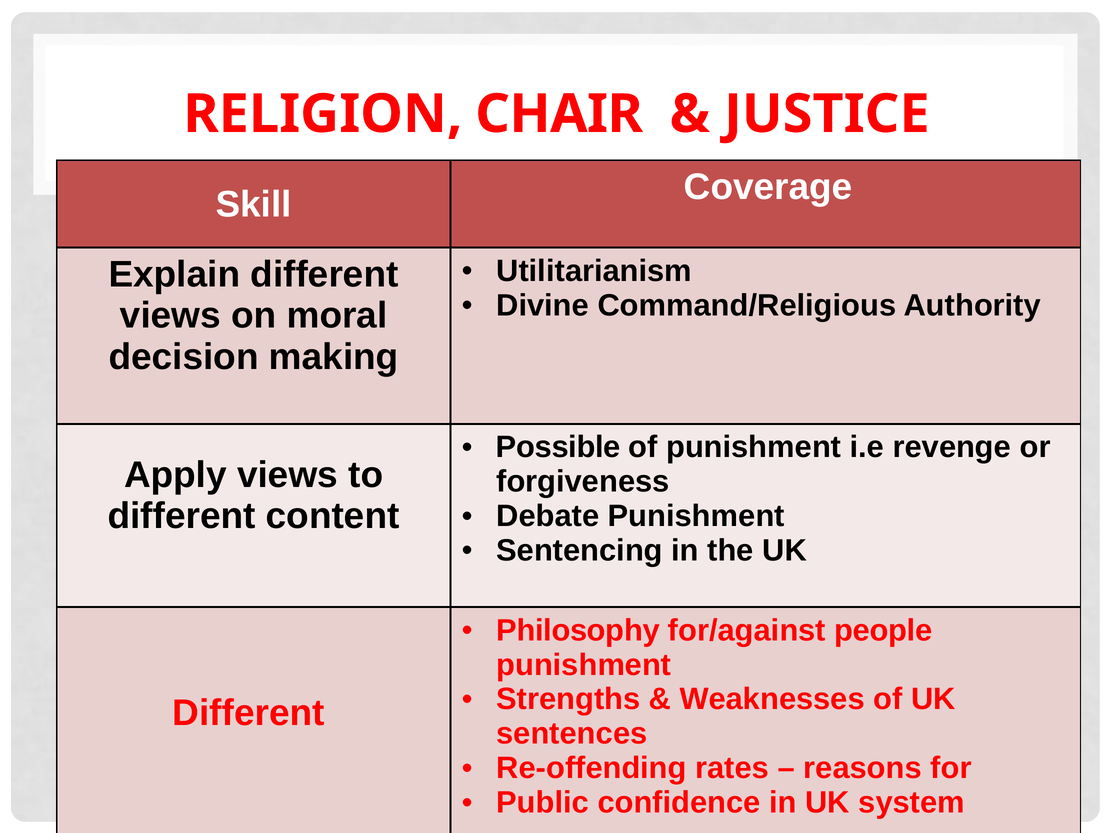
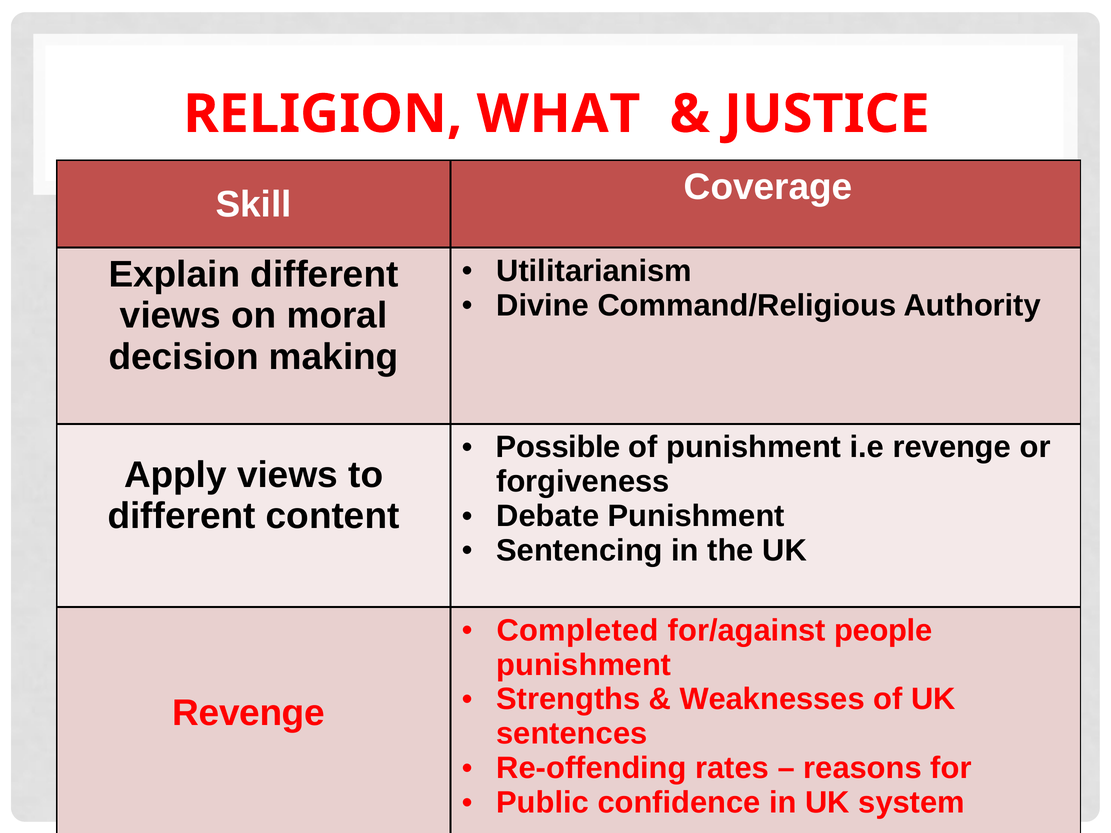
CHAIR: CHAIR -> WHAT
Philosophy: Philosophy -> Completed
Different at (248, 713): Different -> Revenge
